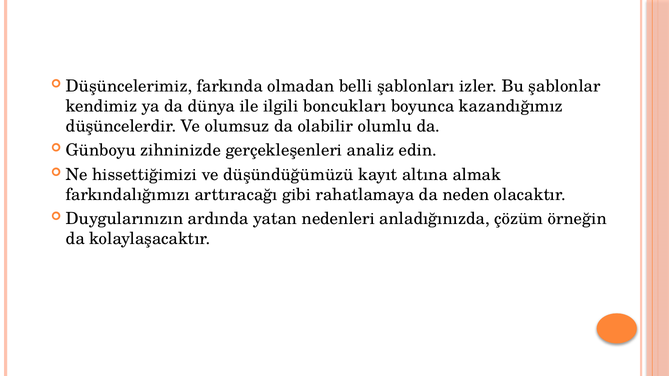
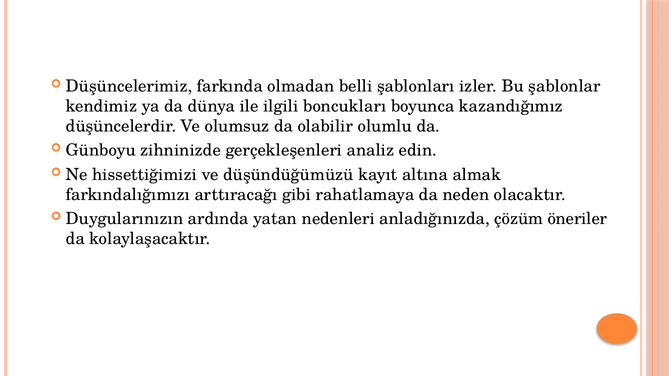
örneğin: örneğin -> öneriler
